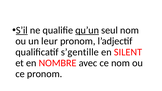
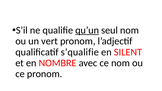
S’il underline: present -> none
leur: leur -> vert
s’gentille: s’gentille -> s’qualifie
